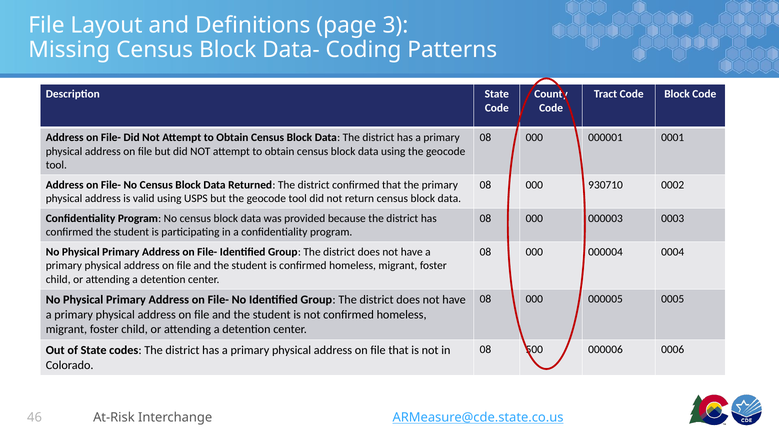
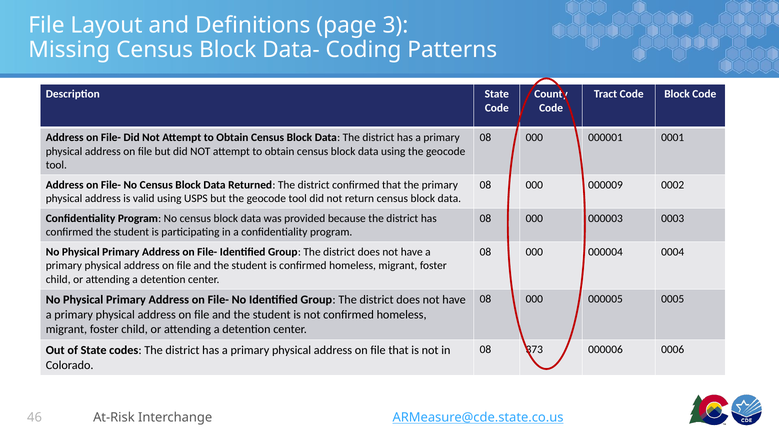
930710: 930710 -> 000009
500: 500 -> 373
